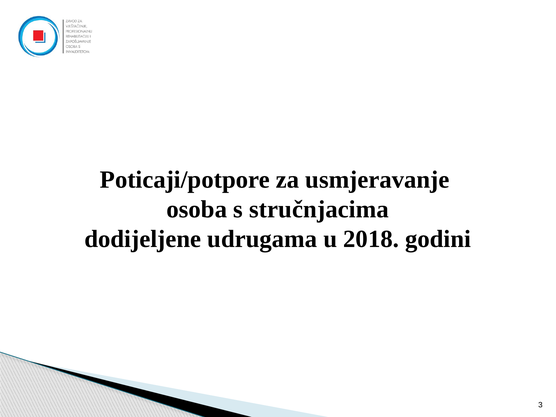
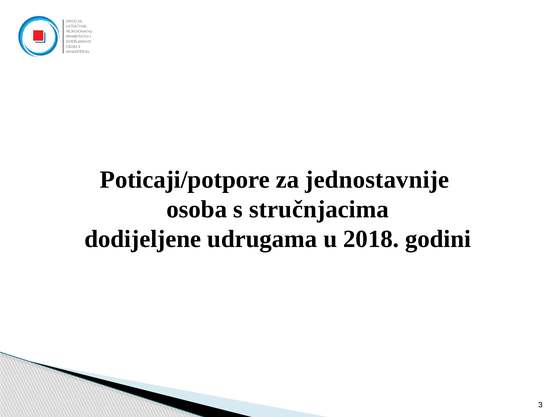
usmjeravanje: usmjeravanje -> jednostavnije
